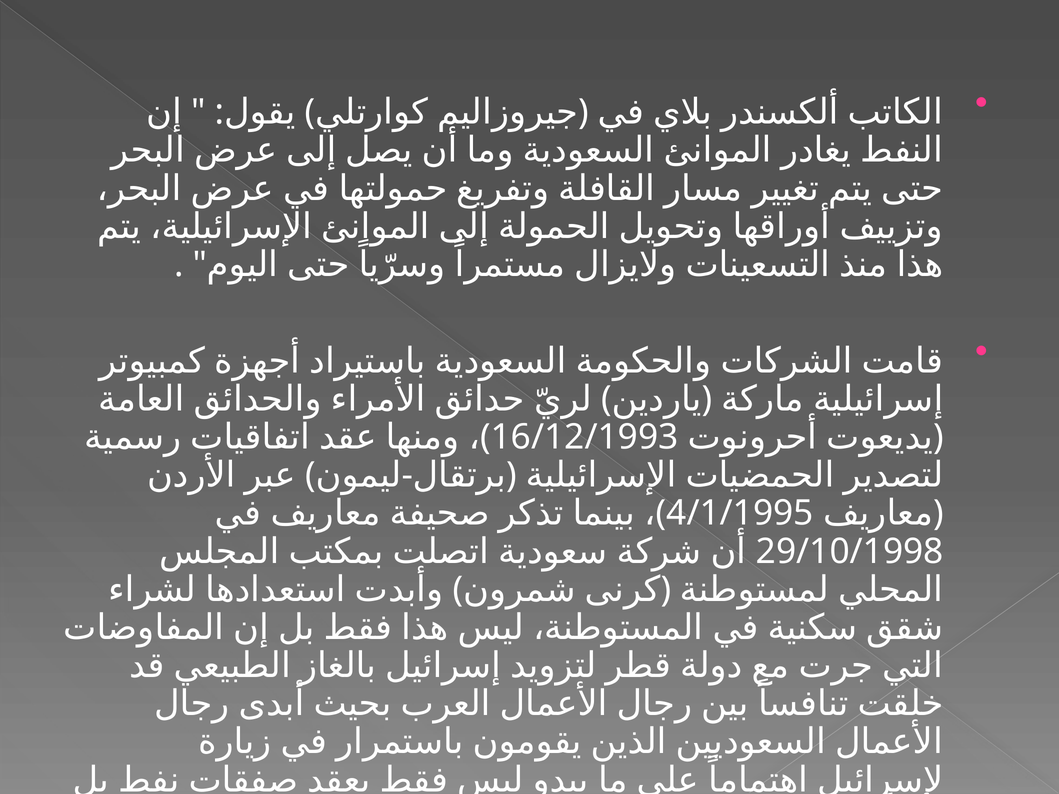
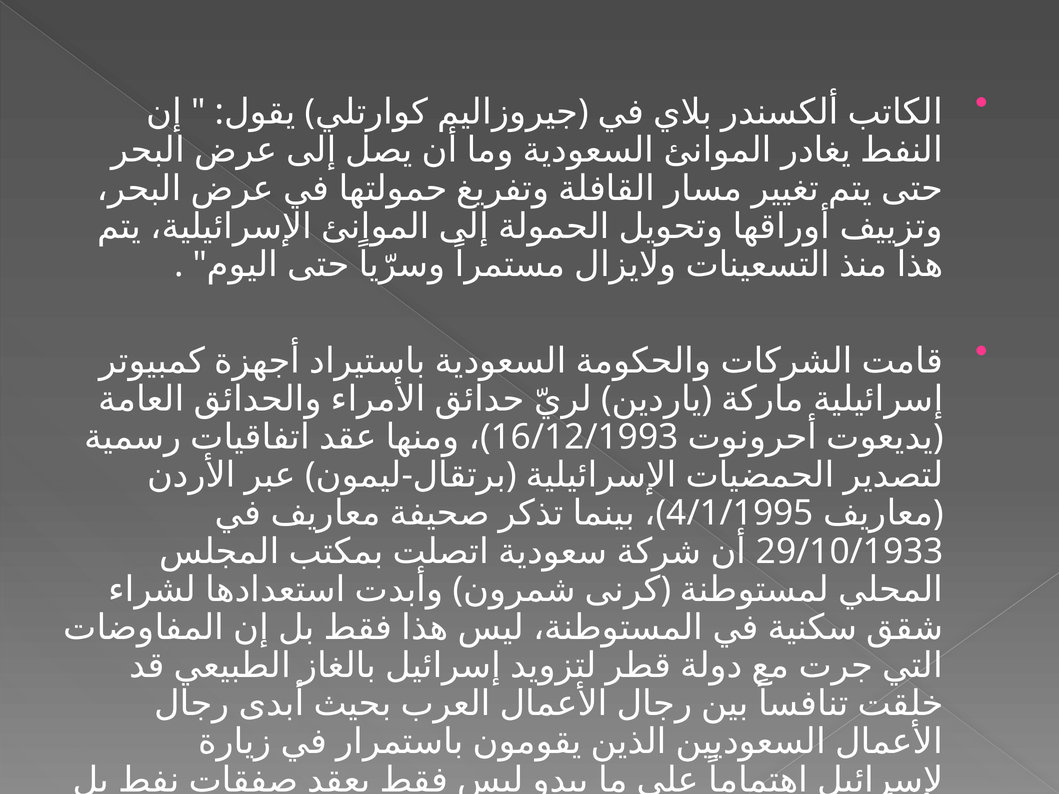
29/10/1998: 29/10/1998 -> 29/10/1933
